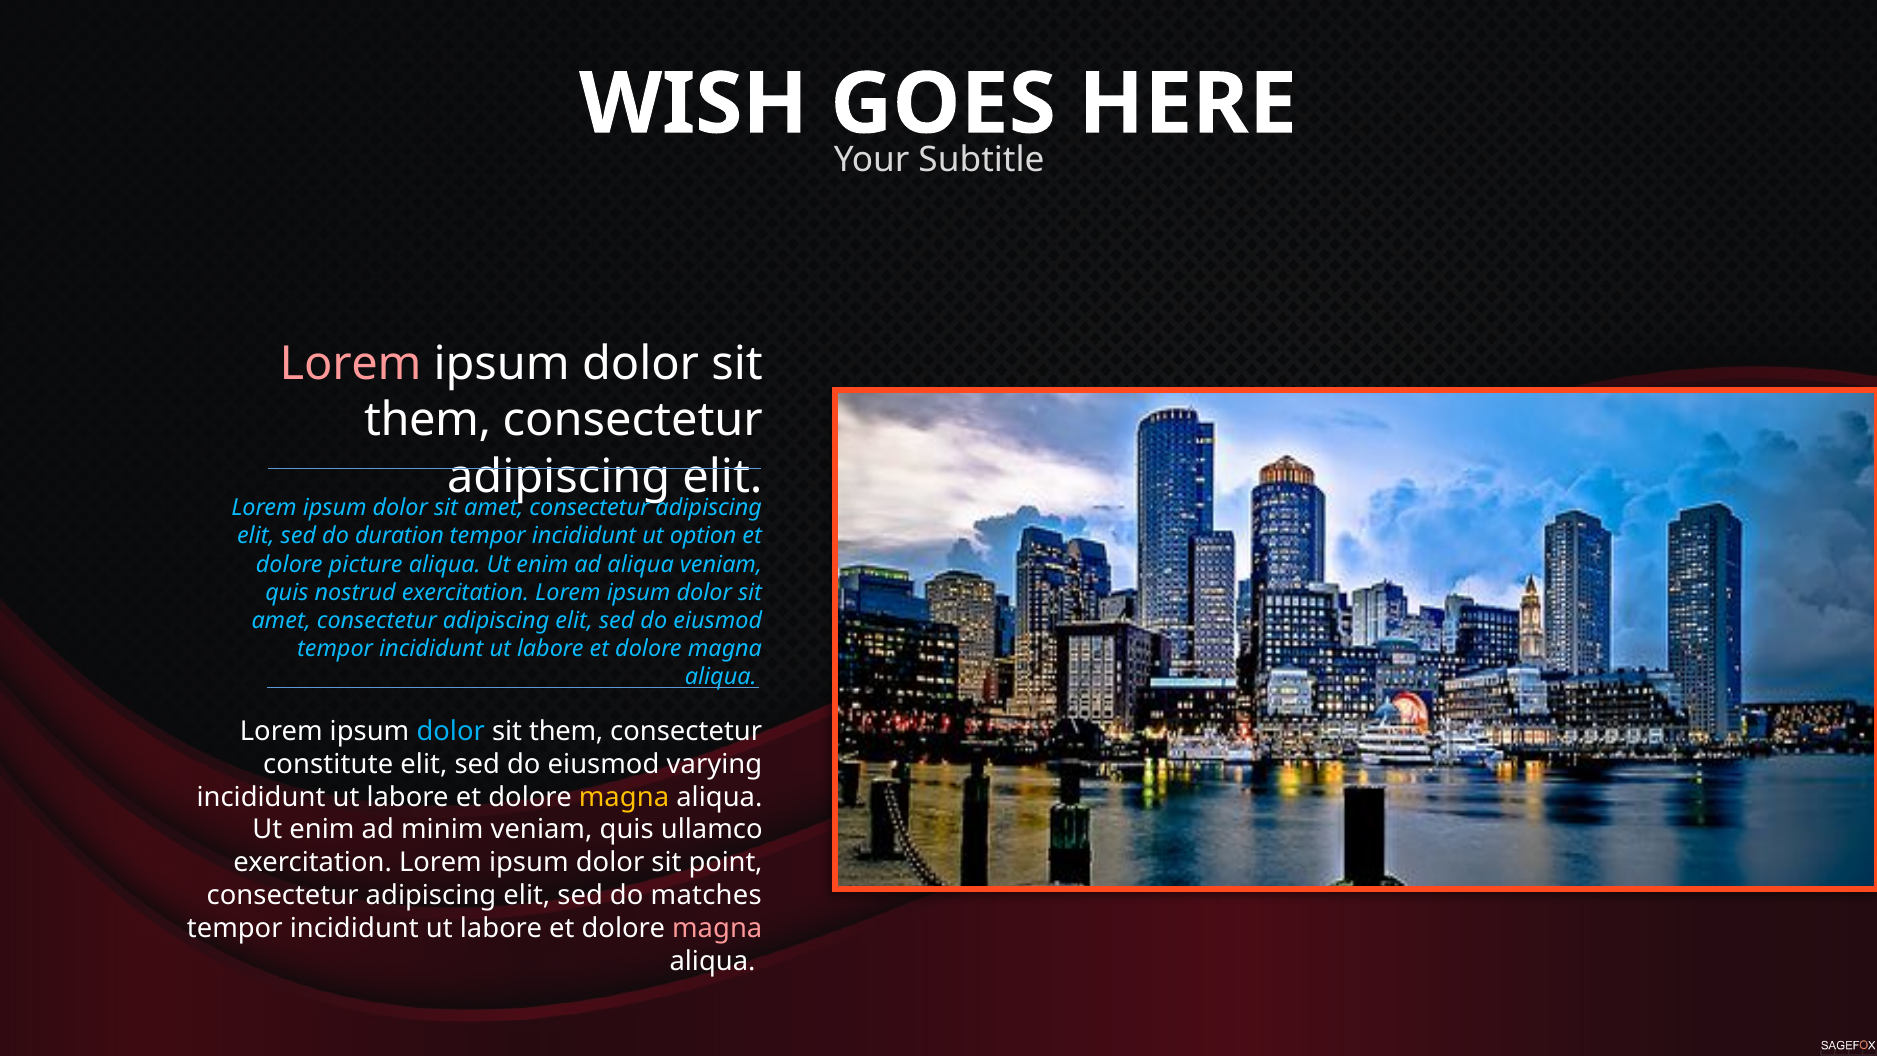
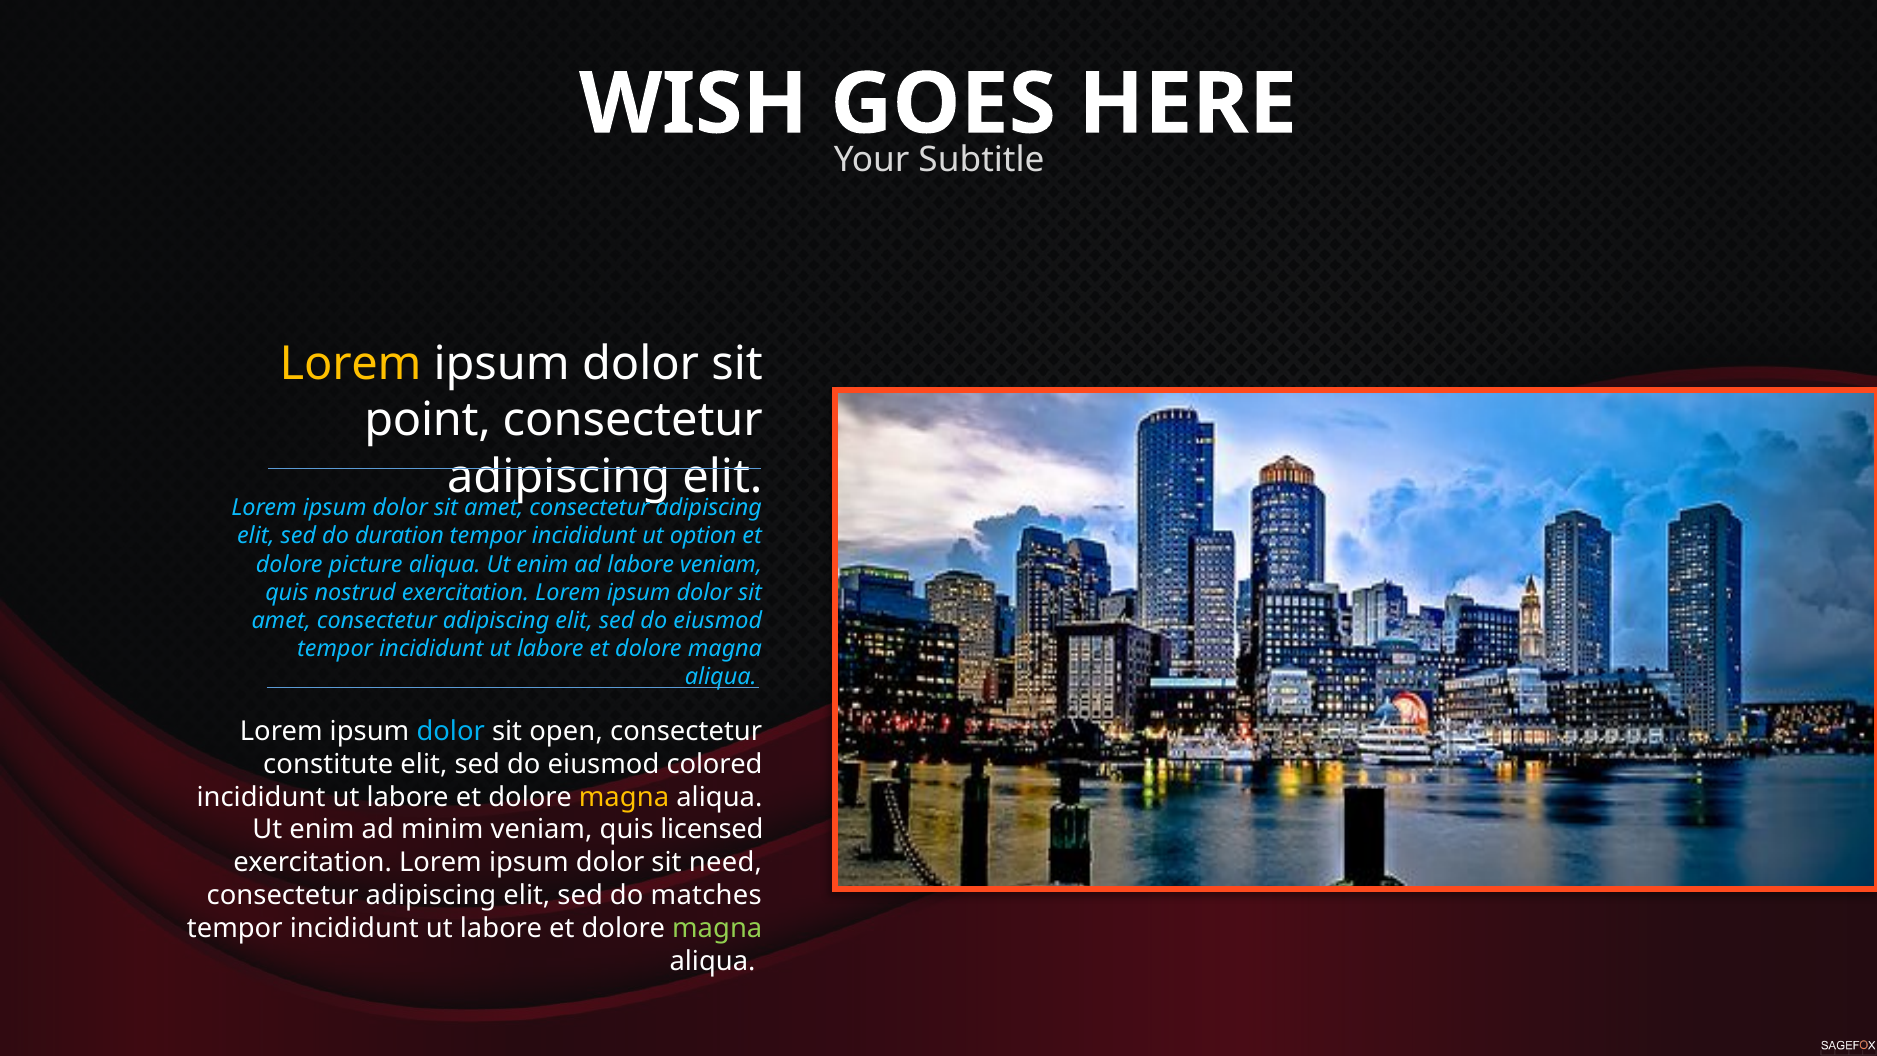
Lorem at (351, 364) colour: pink -> yellow
them at (428, 420): them -> point
ad aliqua: aliqua -> labore
them at (566, 731): them -> open
varying: varying -> colored
ullamco: ullamco -> licensed
point: point -> need
magna at (717, 928) colour: pink -> light green
